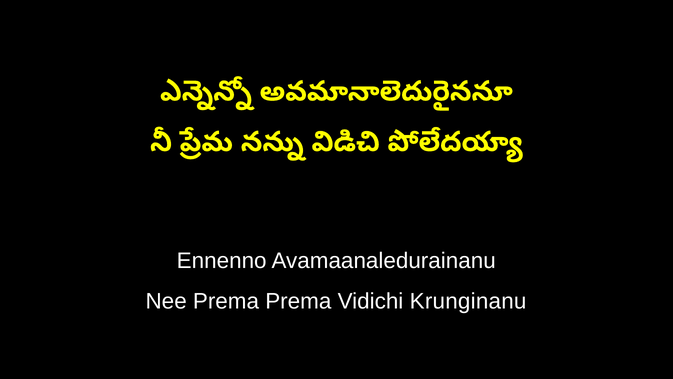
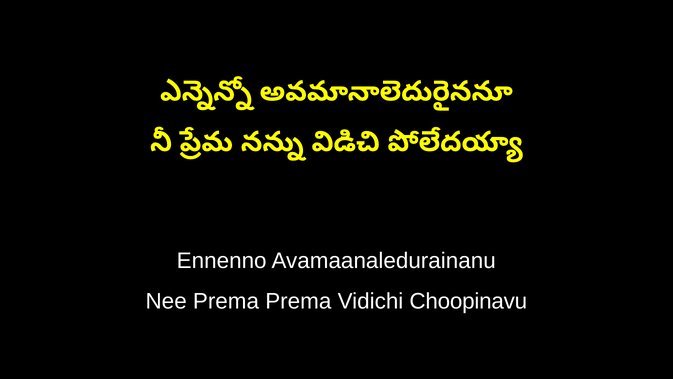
Krunginanu: Krunginanu -> Choopinavu
